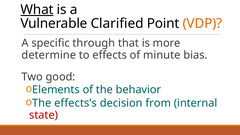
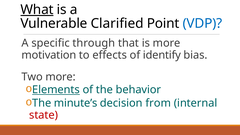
VDP colour: orange -> blue
determine: determine -> motivation
minute: minute -> identify
Two good: good -> more
Elements underline: none -> present
effects’s: effects’s -> minute’s
